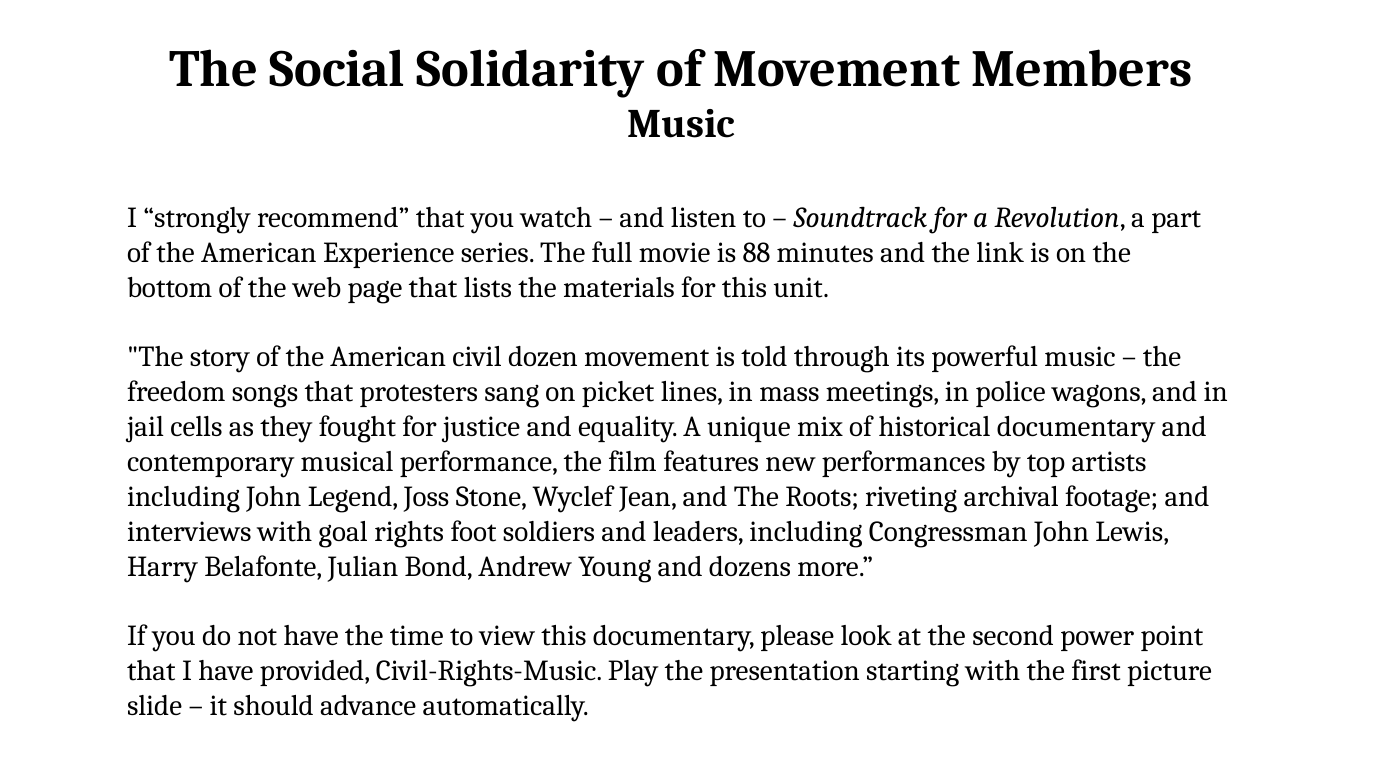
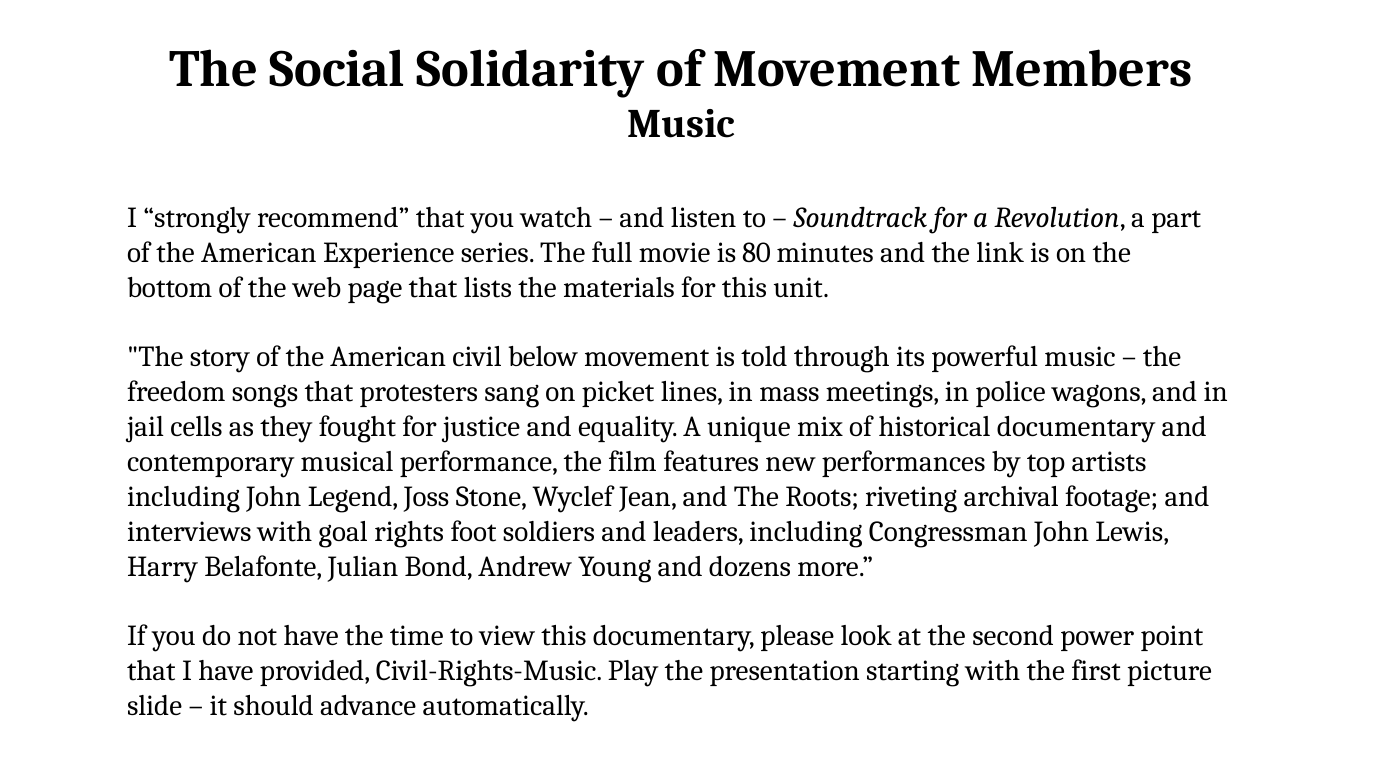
88: 88 -> 80
dozen: dozen -> below
